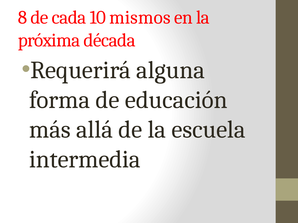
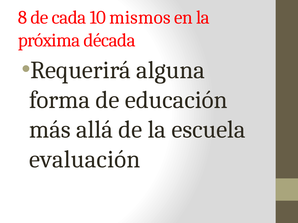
intermedia: intermedia -> evaluación
